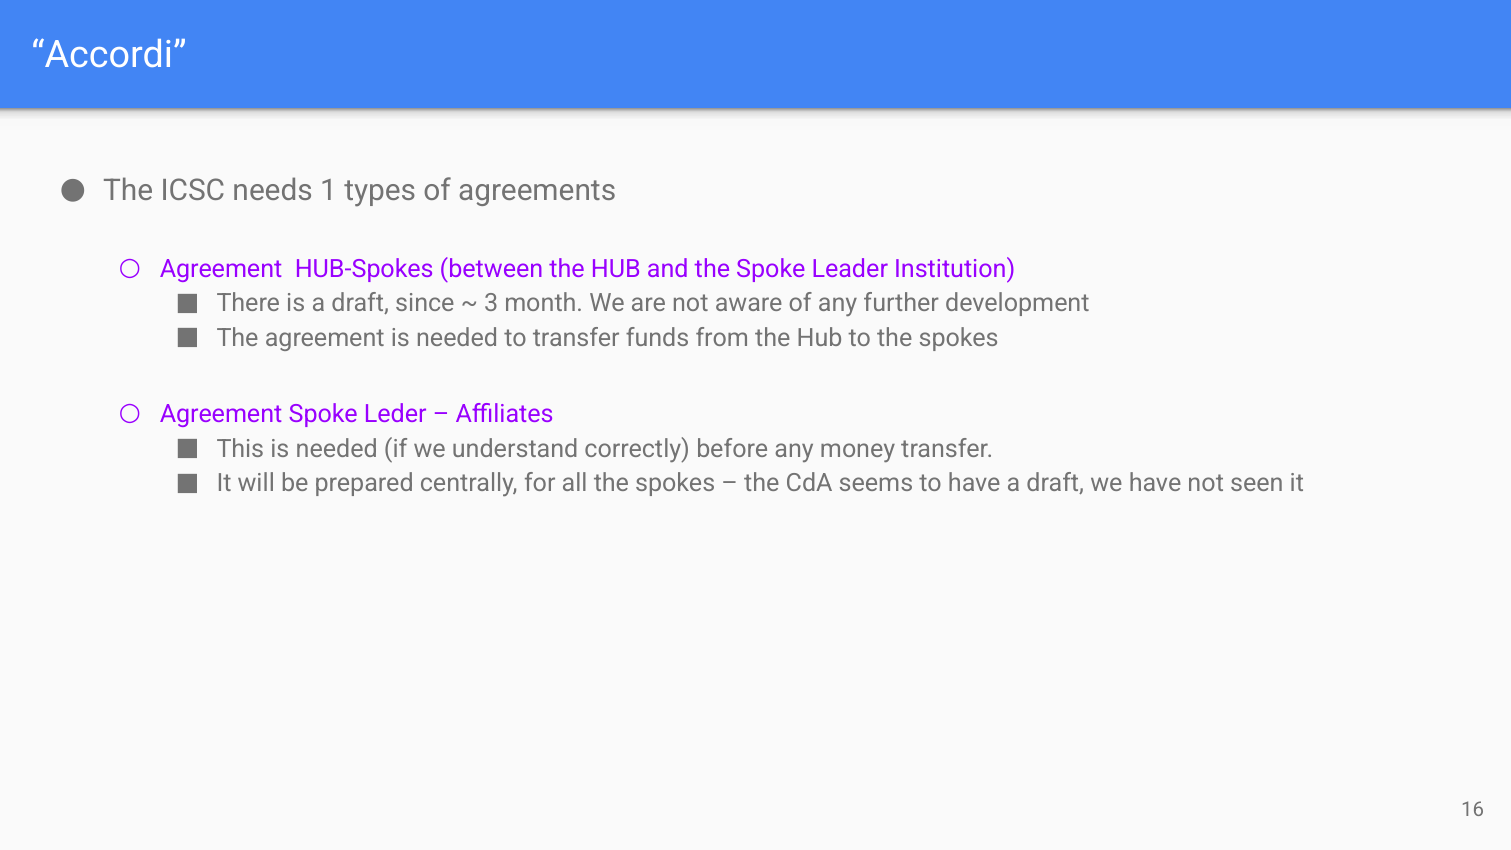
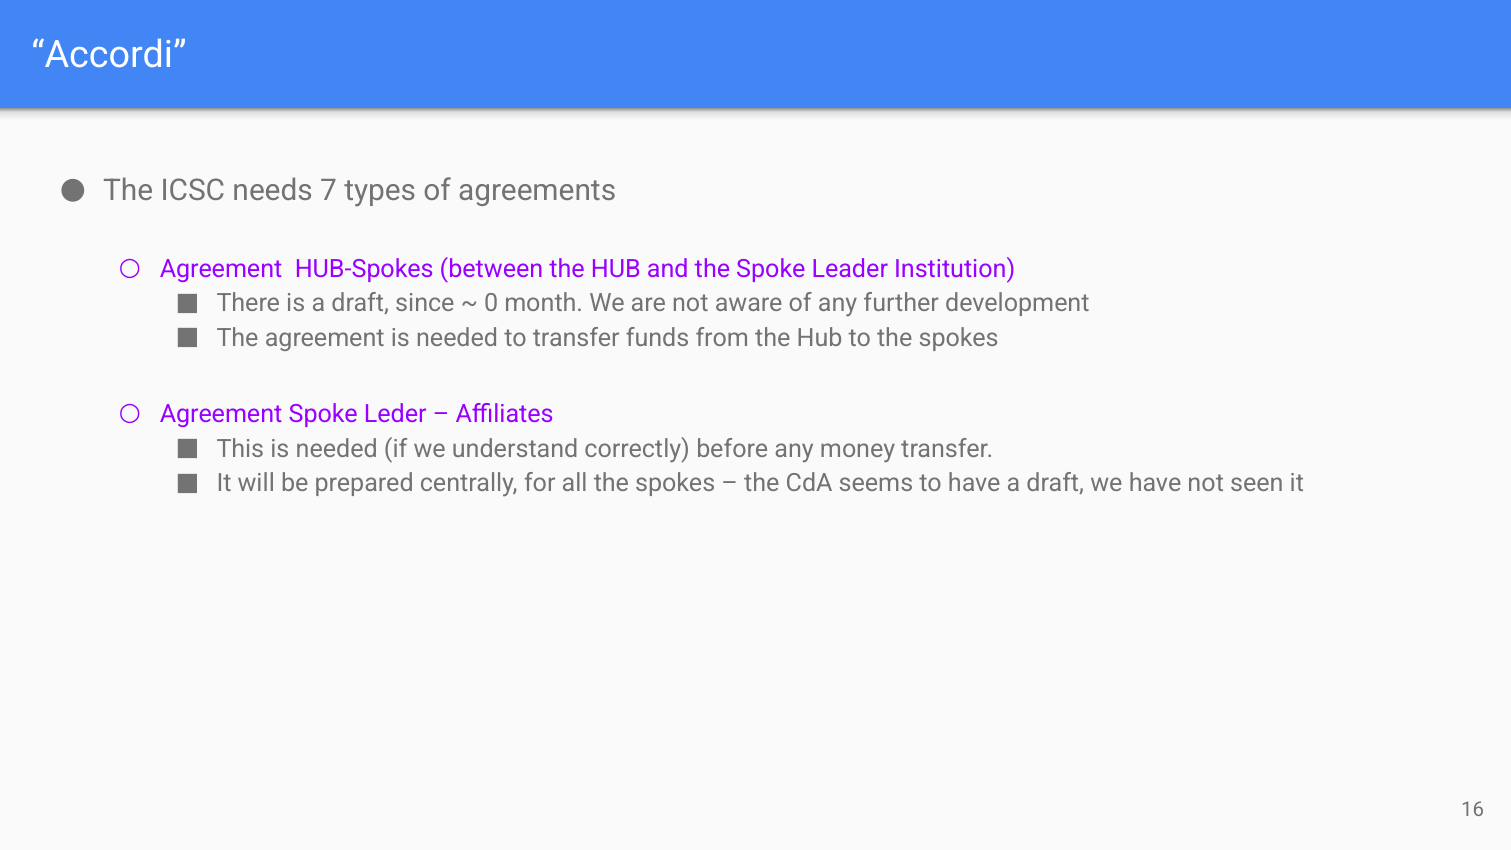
1: 1 -> 7
3: 3 -> 0
